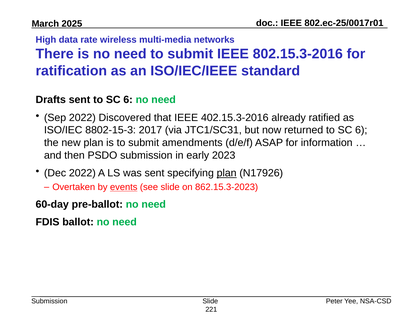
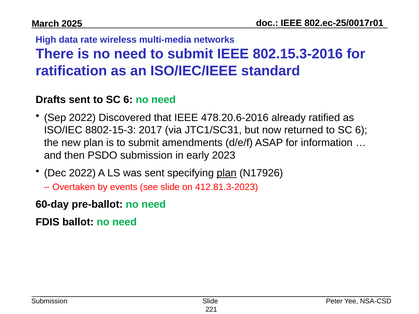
402.15.3-2016: 402.15.3-2016 -> 478.20.6-2016
events underline: present -> none
862.15.3-2023: 862.15.3-2023 -> 412.81.3-2023
